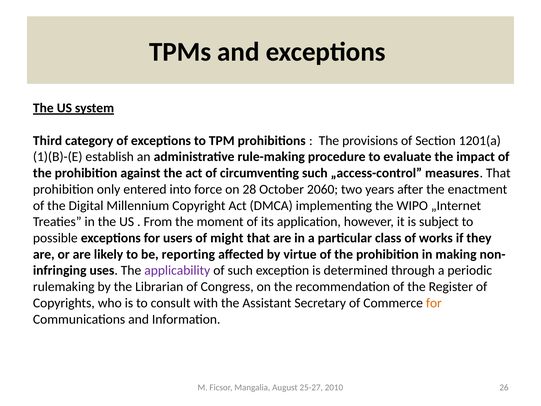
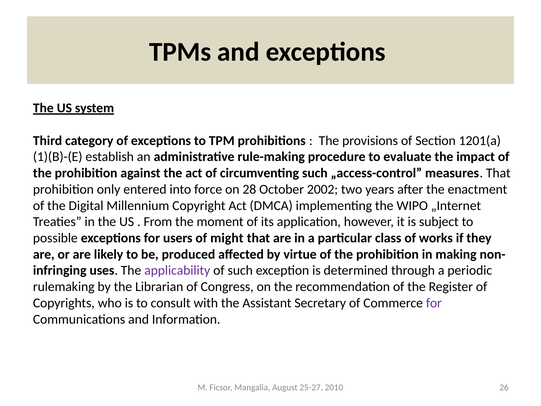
2060: 2060 -> 2002
reporting: reporting -> produced
for at (434, 303) colour: orange -> purple
